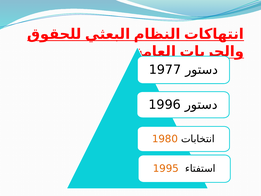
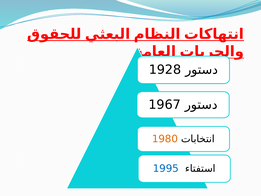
1977: 1977 -> 1928
1996: 1996 -> 1967
1995 colour: orange -> blue
